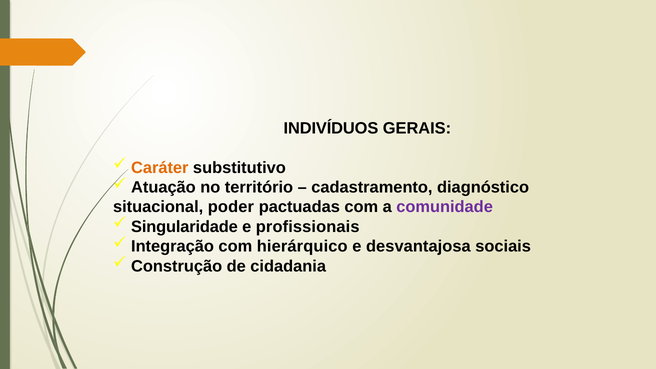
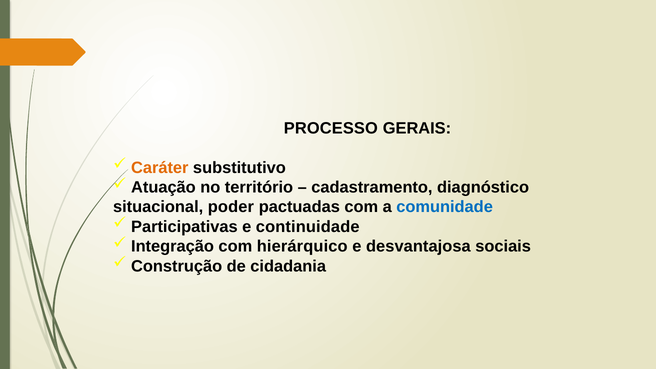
INDIVÍDUOS: INDIVÍDUOS -> PROCESSO
comunidade colour: purple -> blue
Singularidade: Singularidade -> Participativas
profissionais: profissionais -> continuidade
